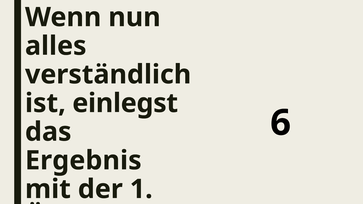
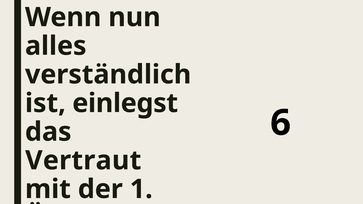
Ergebnis: Ergebnis -> Vertraut
